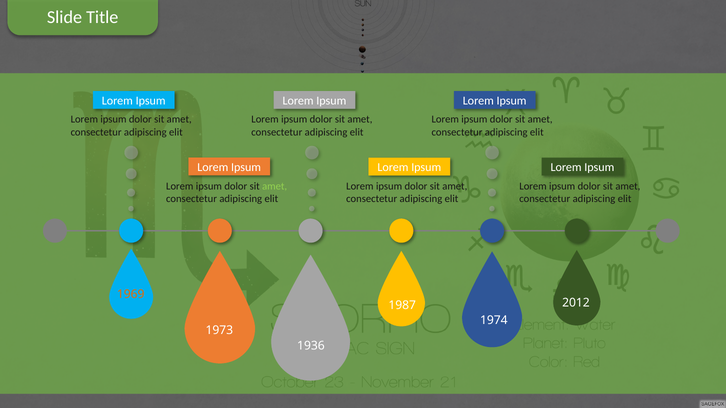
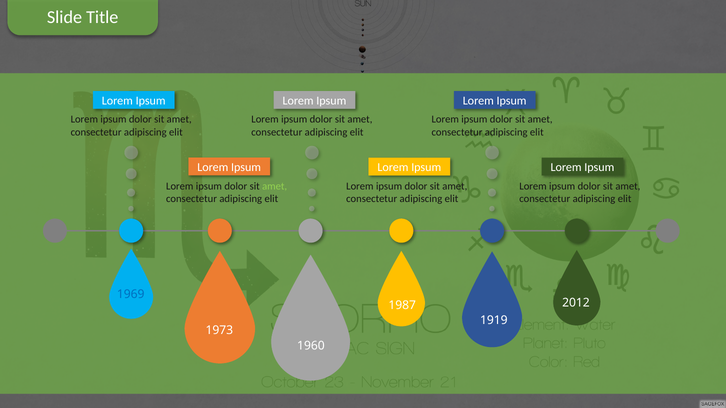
1969 colour: orange -> blue
1974: 1974 -> 1919
1936: 1936 -> 1960
